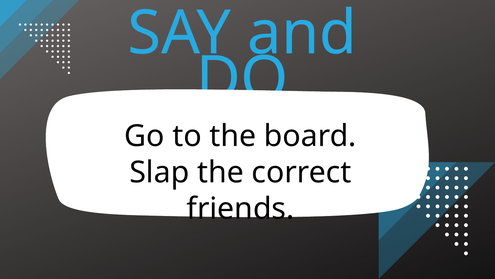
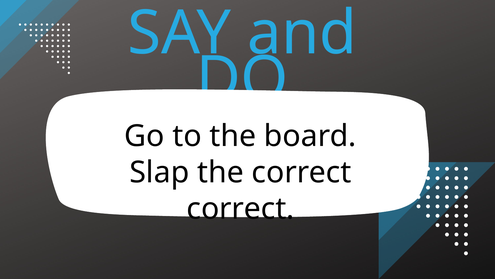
friends at (240, 208): friends -> correct
